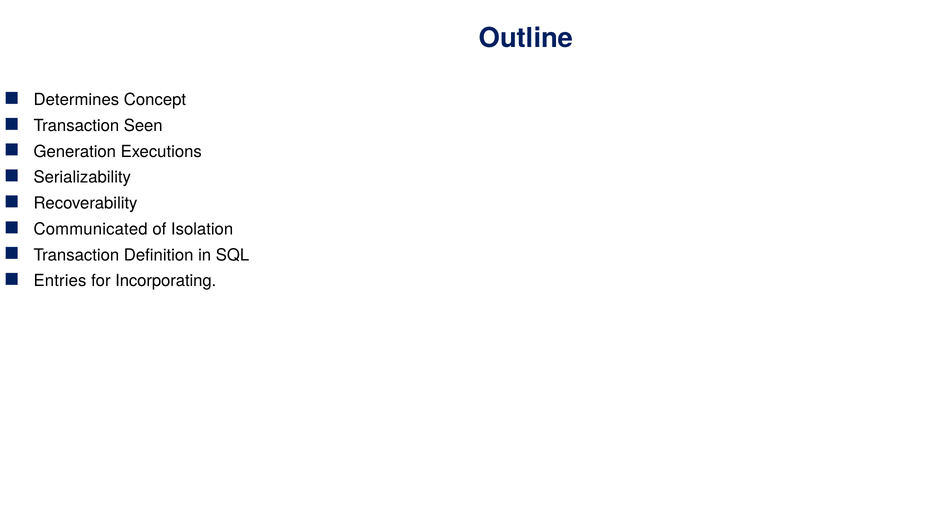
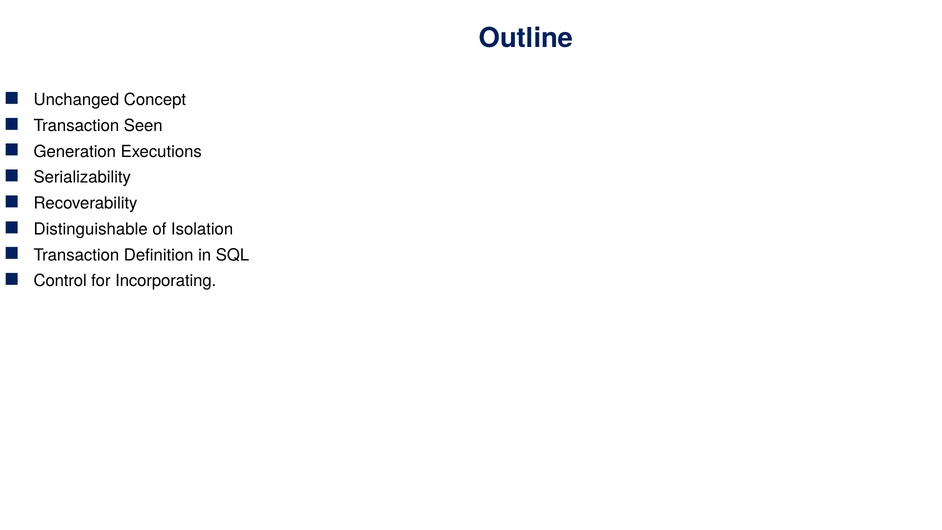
Determines: Determines -> Unchanged
Communicated: Communicated -> Distinguishable
Entries: Entries -> Control
